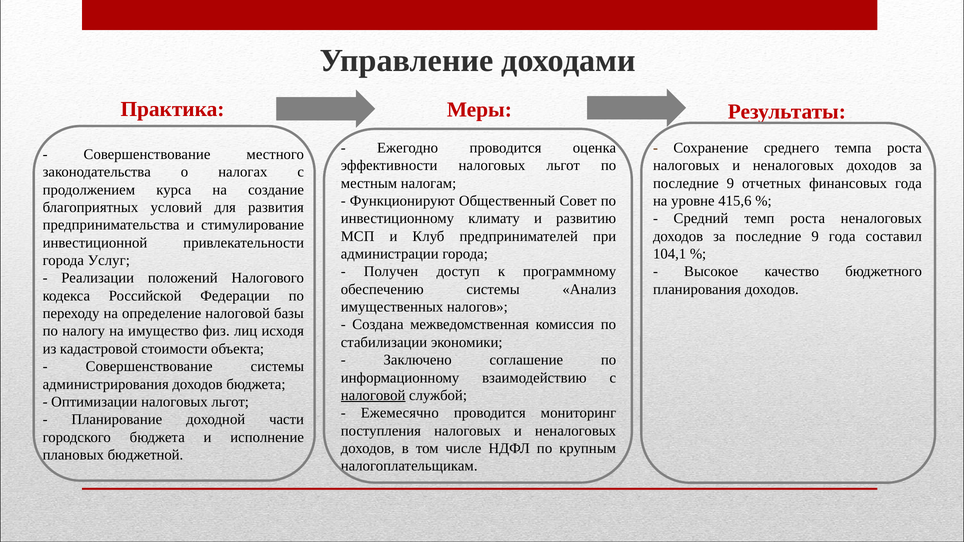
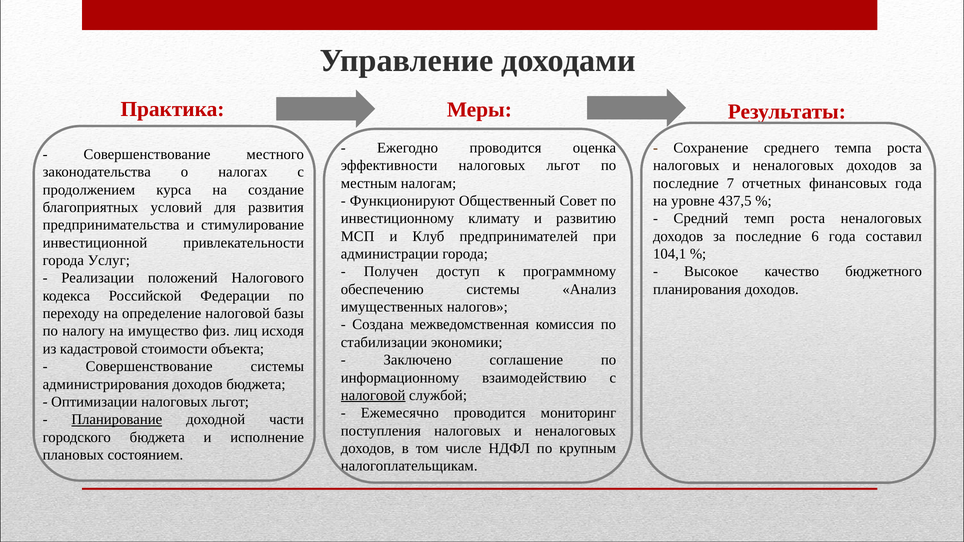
9 at (730, 183): 9 -> 7
415,6: 415,6 -> 437,5
9 at (815, 236): 9 -> 6
Планирование underline: none -> present
бюджетной: бюджетной -> состоянием
